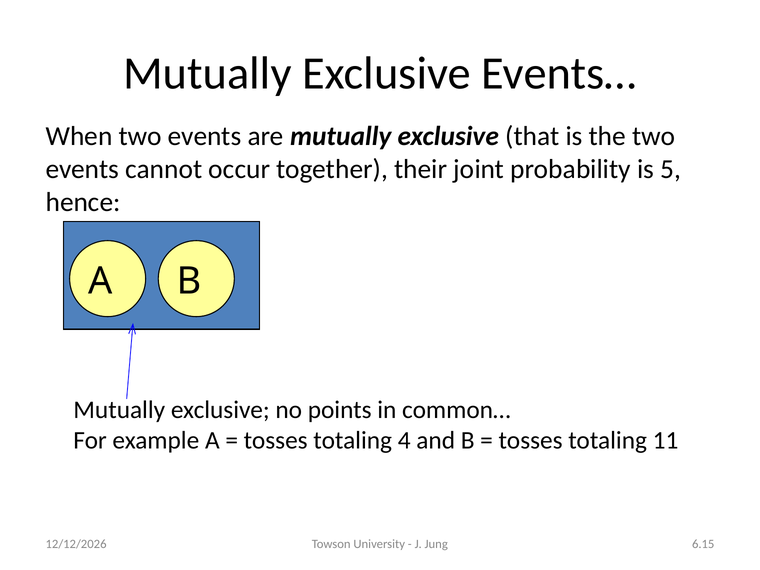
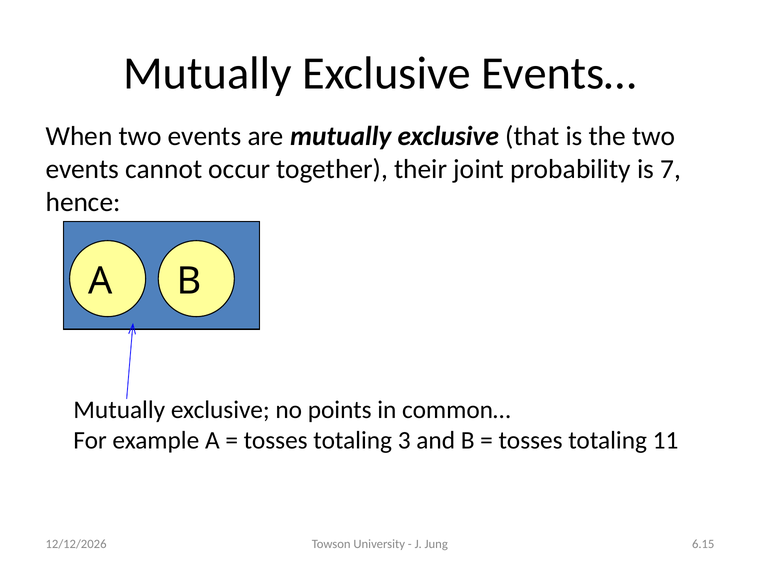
5: 5 -> 7
4: 4 -> 3
